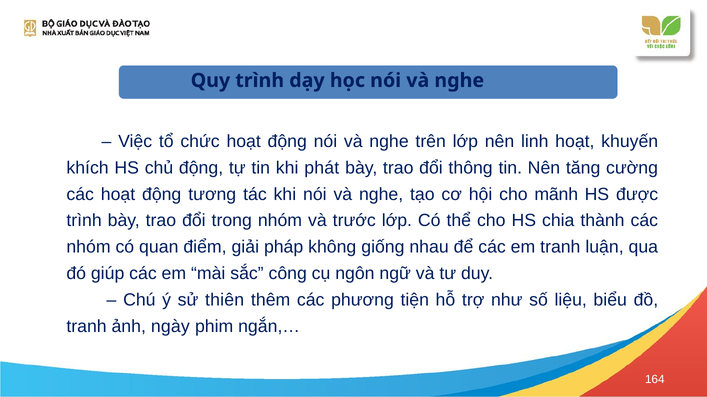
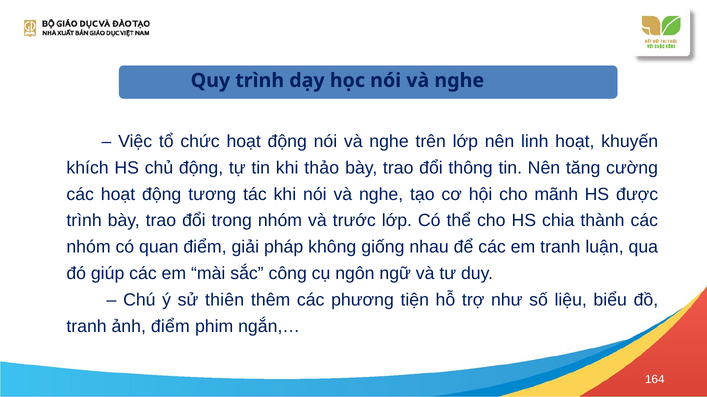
phát: phát -> thảo
ảnh ngày: ngày -> điểm
